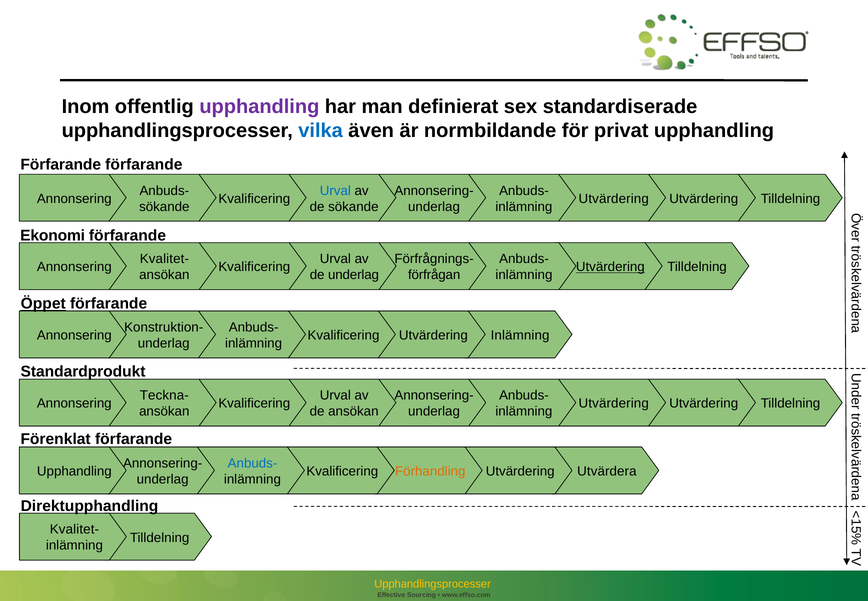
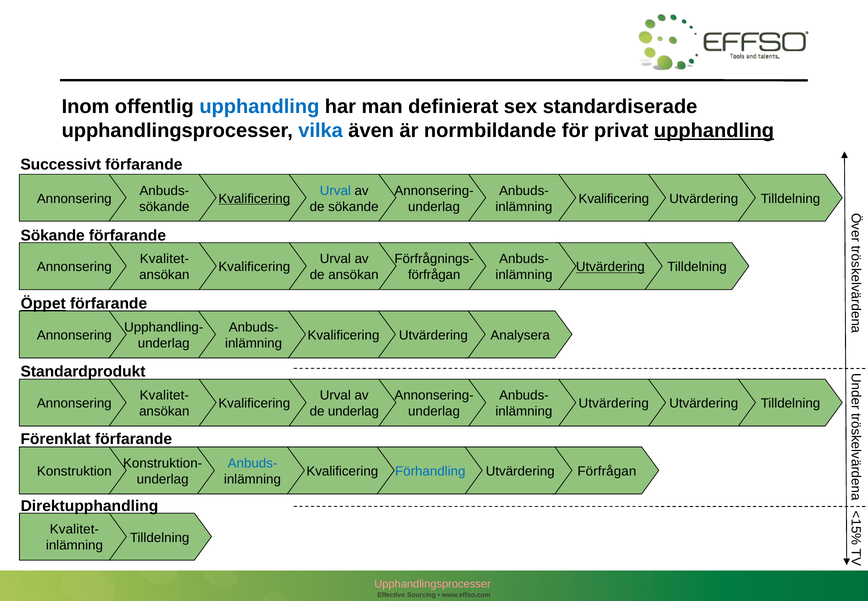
upphandling at (259, 107) colour: purple -> blue
upphandling at (714, 131) underline: none -> present
Förfarande at (61, 164): Förfarande -> Successivt
Kvalificering at (254, 199) underline: none -> present
Utvärdering at (614, 199): Utvärdering -> Kvalificering
Ekonomi at (53, 236): Ekonomi -> Sökande
de underlag: underlag -> ansökan
Konstruktion-: Konstruktion- -> Upphandling-
Inlämning at (520, 335): Inlämning -> Analysera
Teckna- at (164, 395): Teckna- -> Kvalitet-
de ansökan: ansökan -> underlag
Annonsering- at (163, 463): Annonsering- -> Konstruktion-
Förhandling colour: orange -> blue
Utvärdera at (607, 471): Utvärdera -> Förfrågan
Upphandling at (74, 471): Upphandling -> Konstruktion
Upphandlingsprocesser at (433, 584) colour: yellow -> pink
